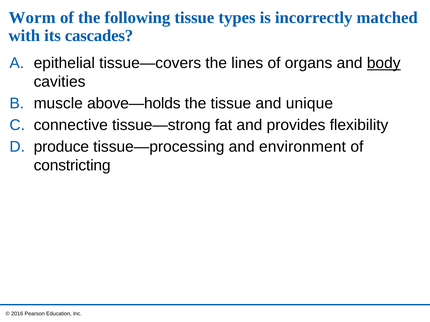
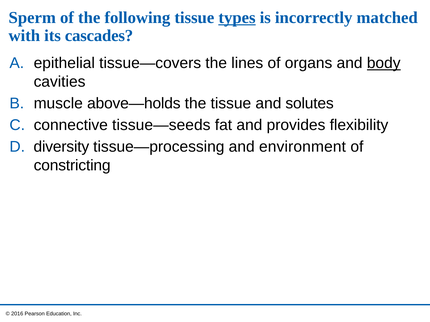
Worm: Worm -> Sperm
types underline: none -> present
unique: unique -> solutes
tissue—strong: tissue—strong -> tissue—seeds
produce: produce -> diversity
